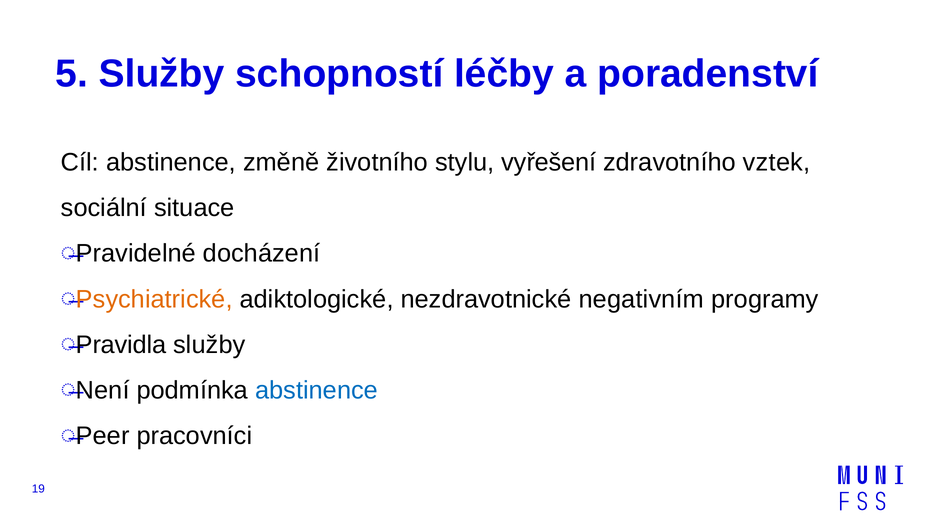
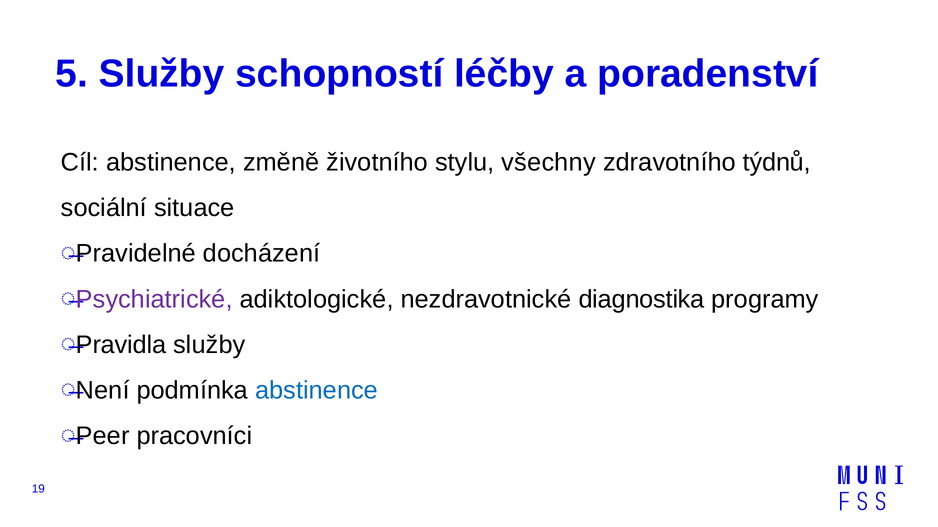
vyřešení: vyřešení -> všechny
vztek: vztek -> týdnů
Psychiatrické colour: orange -> purple
negativním: negativním -> diagnostika
